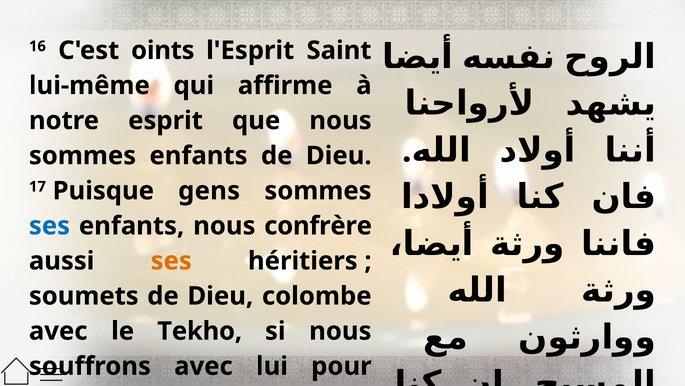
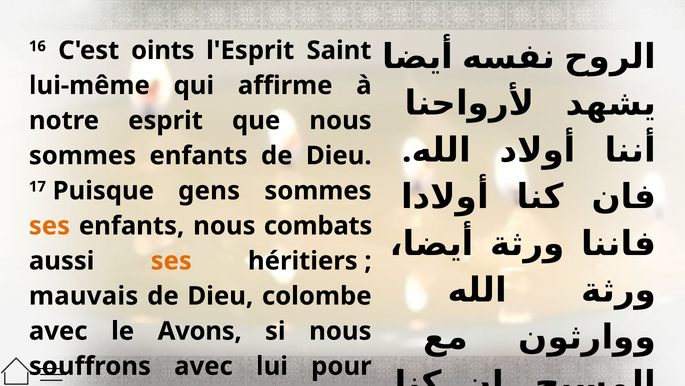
ses at (49, 225) colour: blue -> orange
confrère: confrère -> combats
soumets: soumets -> mauvais
Tekho: Tekho -> Avons
